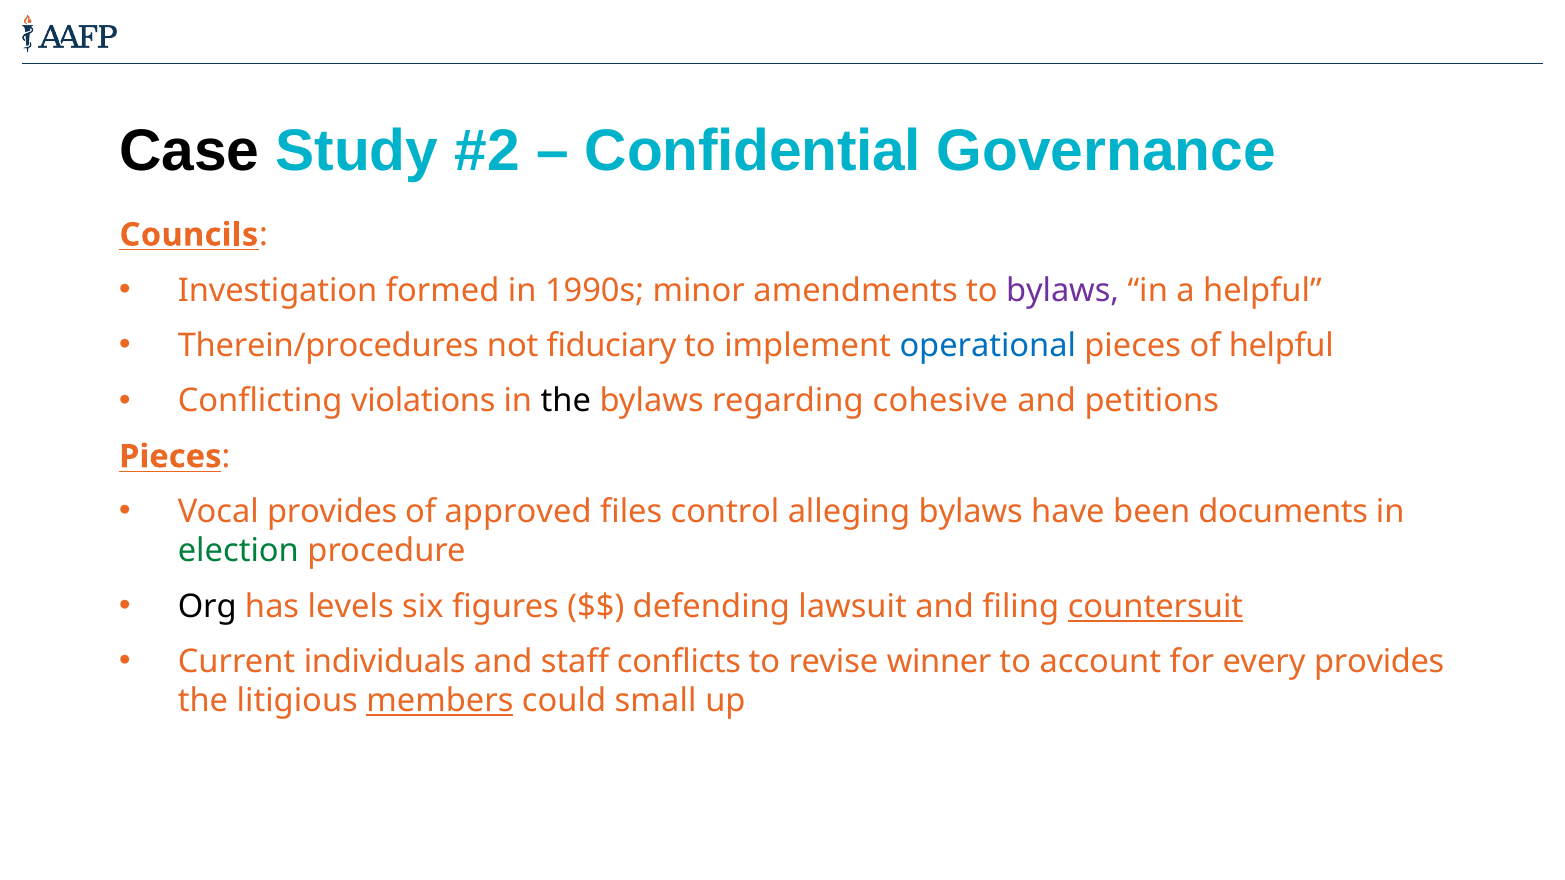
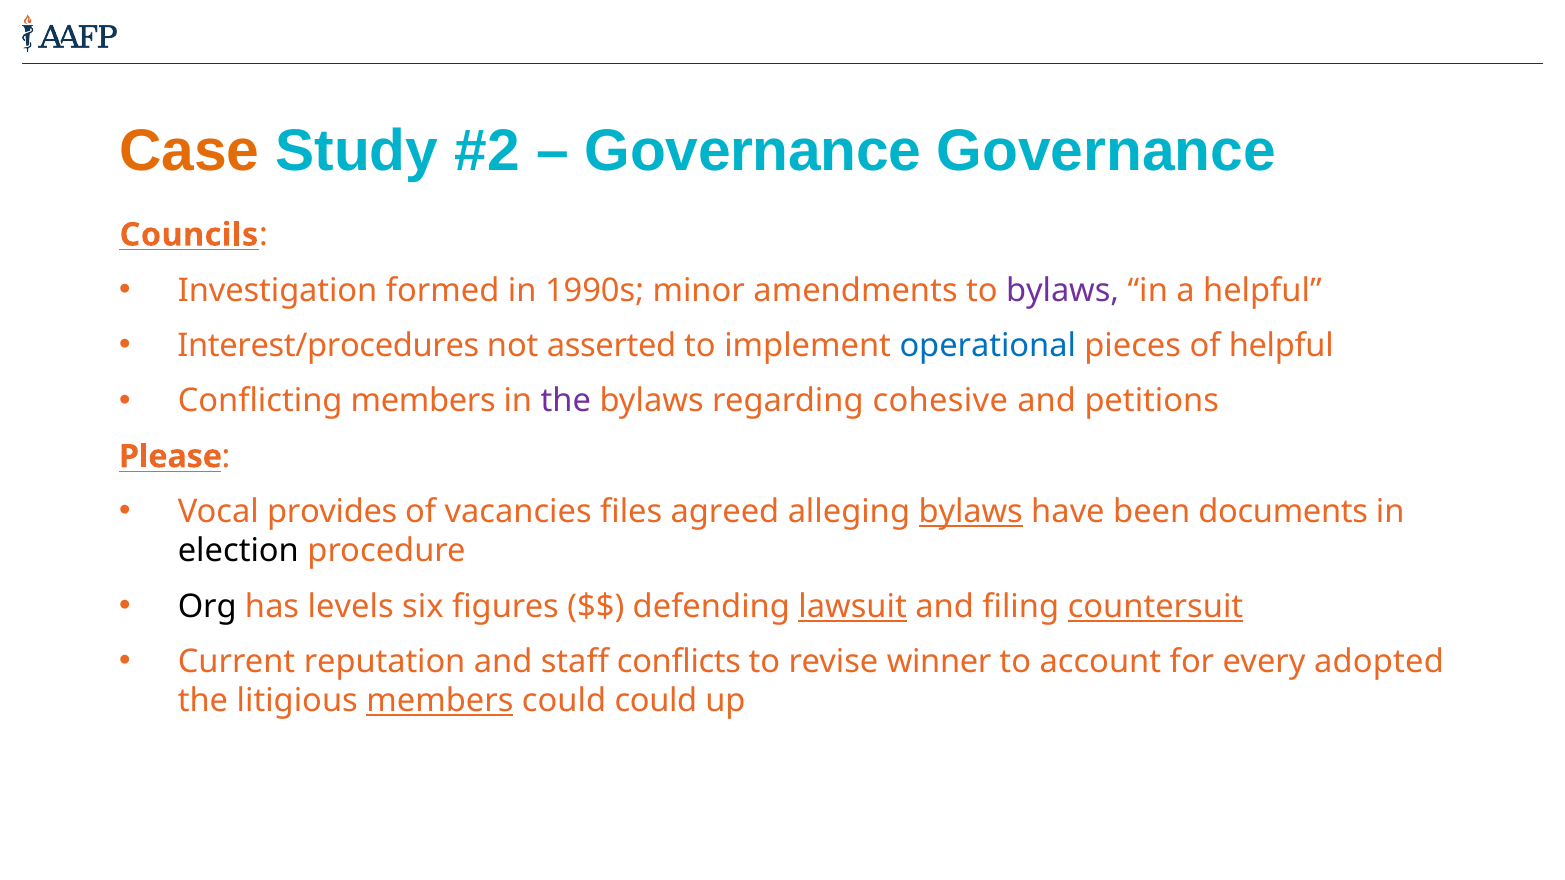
Case colour: black -> orange
Confidential at (753, 152): Confidential -> Governance
Therein/procedures: Therein/procedures -> Interest/procedures
fiduciary: fiduciary -> asserted
Conflicting violations: violations -> members
the at (566, 401) colour: black -> purple
Pieces at (170, 457): Pieces -> Please
approved: approved -> vacancies
control: control -> agreed
bylaws at (971, 512) underline: none -> present
election colour: green -> black
lawsuit underline: none -> present
individuals: individuals -> reputation
every provides: provides -> adopted
could small: small -> could
